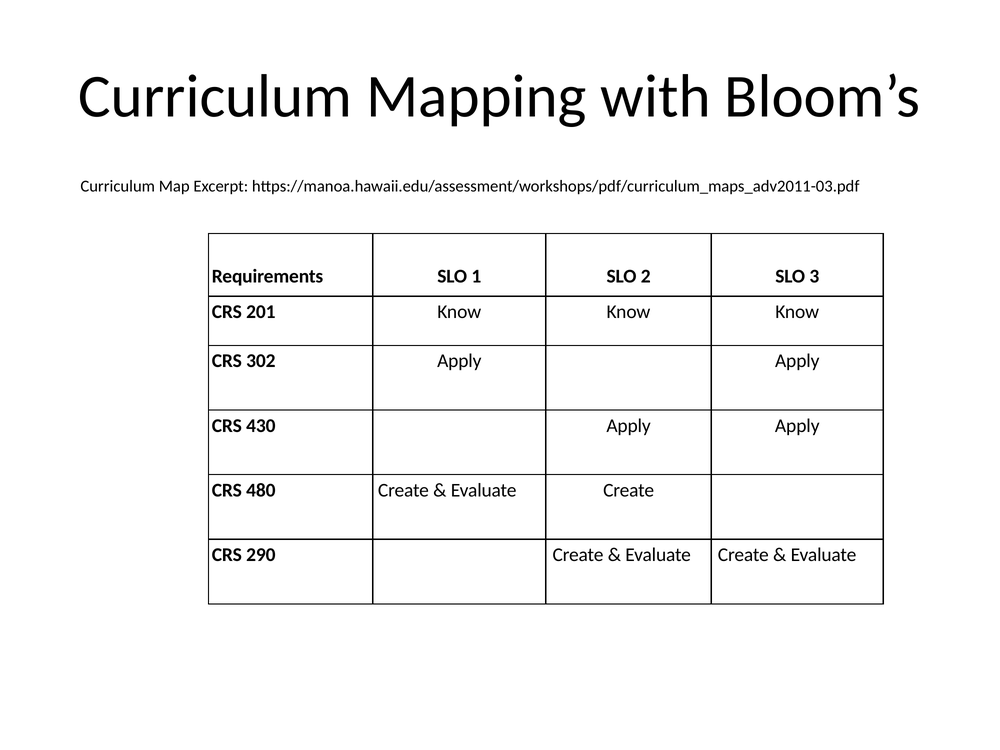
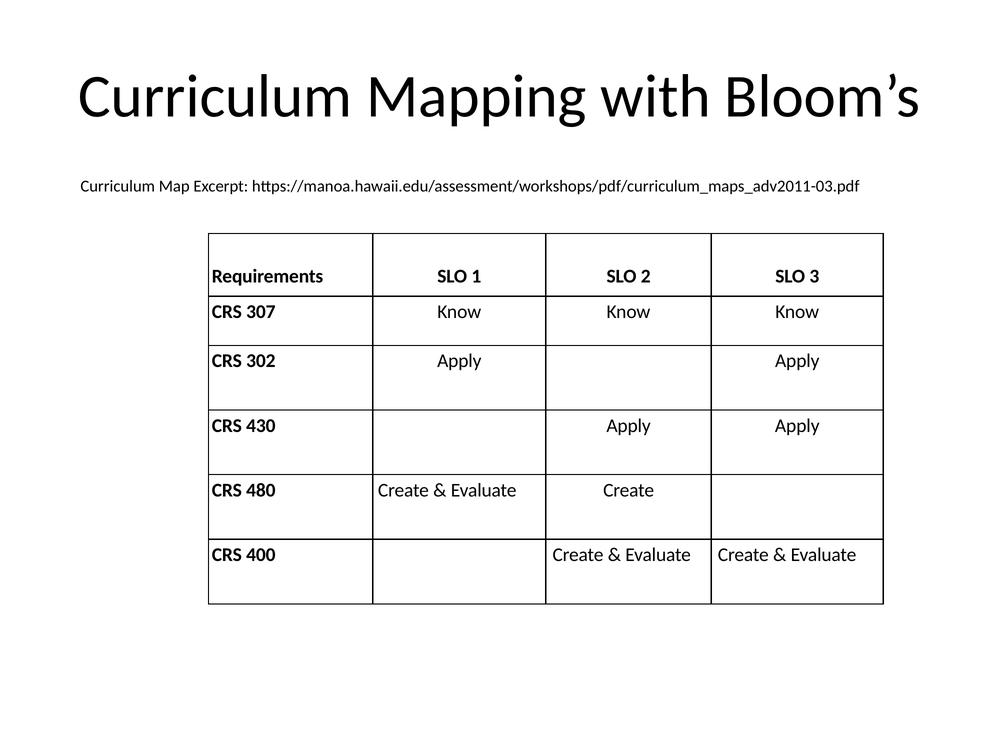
201: 201 -> 307
290: 290 -> 400
